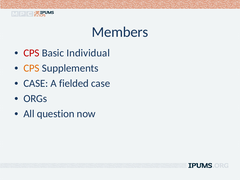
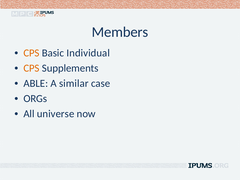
CPS at (31, 53) colour: red -> orange
CASE at (36, 83): CASE -> ABLE
fielded: fielded -> similar
question: question -> universe
